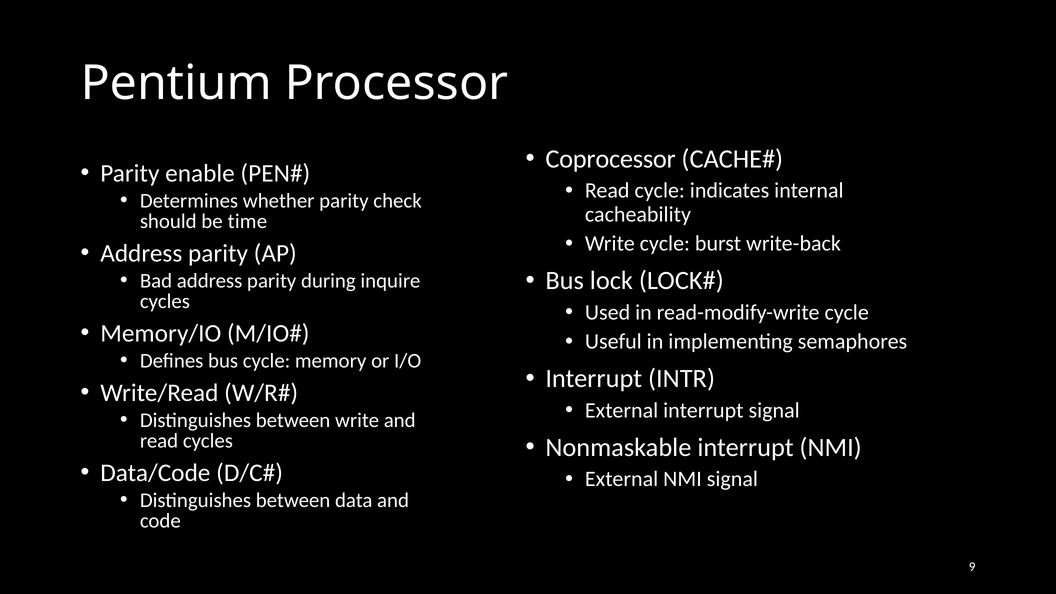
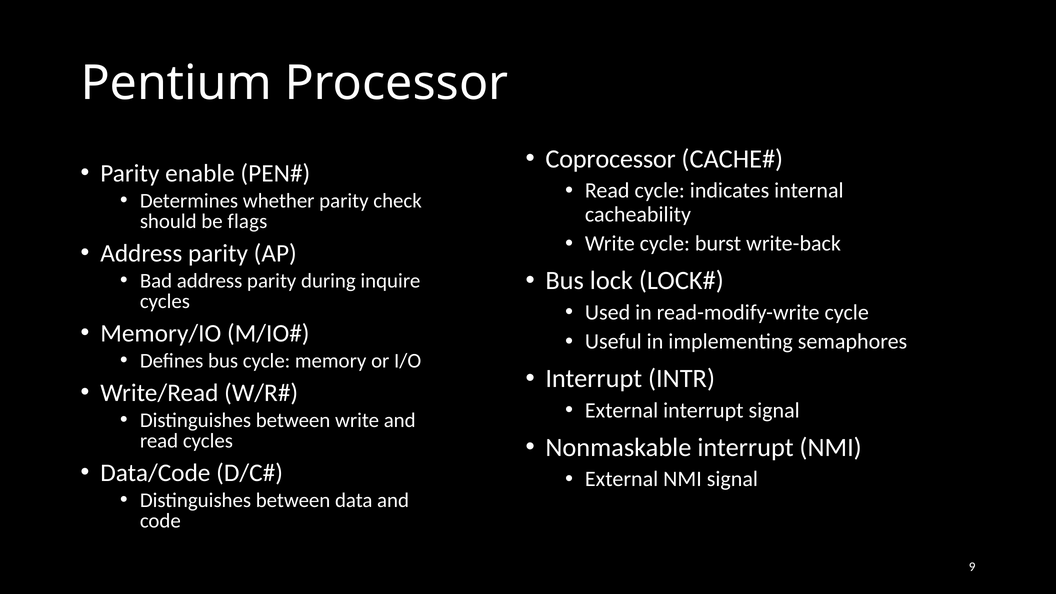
time: time -> flags
